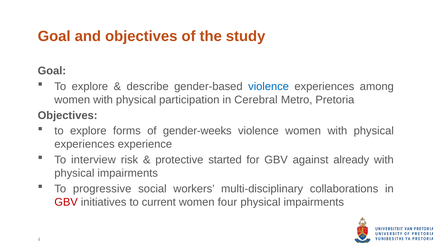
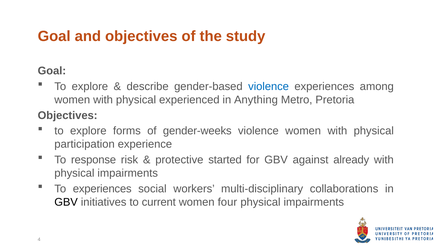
participation: participation -> experienced
Cerebral: Cerebral -> Anything
experiences at (85, 144): experiences -> participation
interview: interview -> response
To progressive: progressive -> experiences
GBV at (66, 202) colour: red -> black
